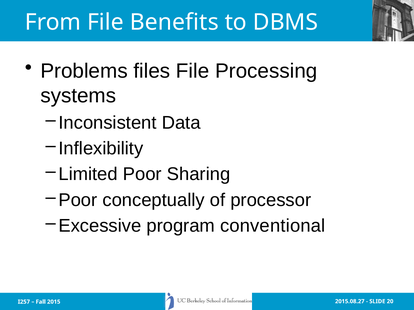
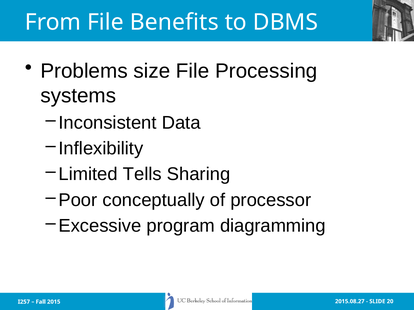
files: files -> size
Limited Poor: Poor -> Tells
conventional: conventional -> diagramming
